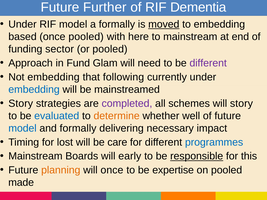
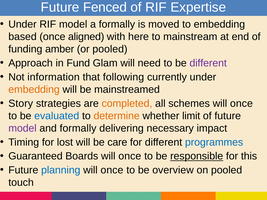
Further: Further -> Fenced
Dementia: Dementia -> Expertise
moved underline: present -> none
once pooled: pooled -> aligned
sector: sector -> amber
Not embedding: embedding -> information
embedding at (34, 90) colour: blue -> orange
completed colour: purple -> orange
schemes will story: story -> once
well: well -> limit
model at (22, 128) colour: blue -> purple
Mainstream at (35, 156): Mainstream -> Guaranteed
Boards will early: early -> once
planning colour: orange -> blue
expertise: expertise -> overview
made: made -> touch
